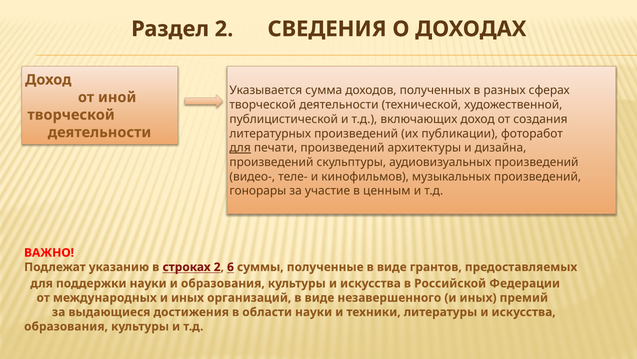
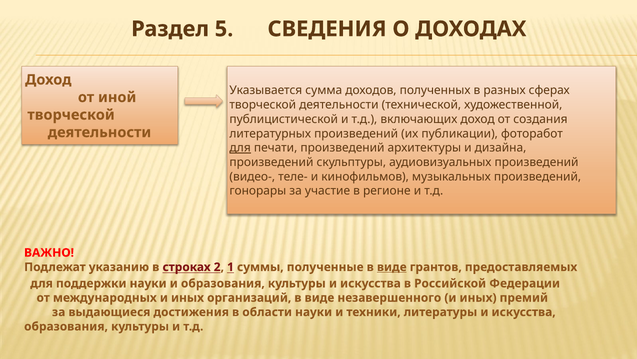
Раздел 2: 2 -> 5
ценным: ценным -> регионе
6: 6 -> 1
виде at (392, 267) underline: none -> present
